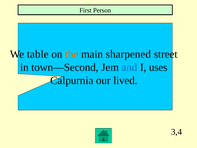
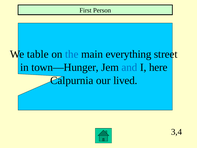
the colour: orange -> blue
sharpened: sharpened -> everything
town—Second: town—Second -> town—Hunger
uses: uses -> here
